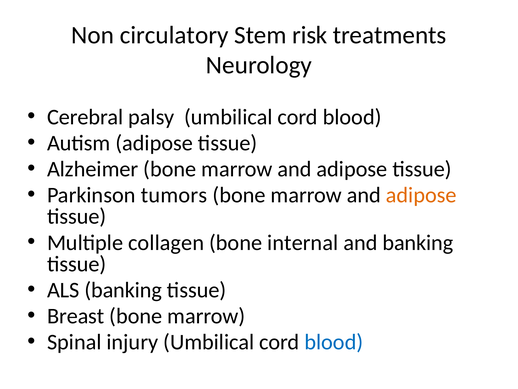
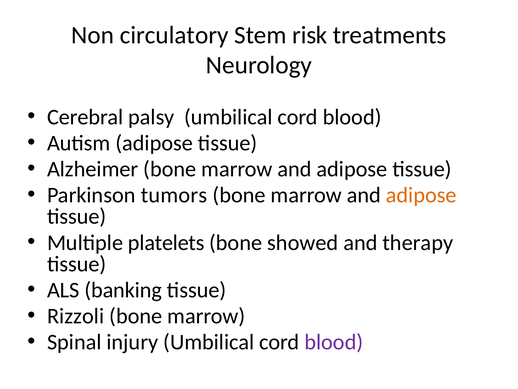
collagen: collagen -> platelets
internal: internal -> showed
and banking: banking -> therapy
Breast: Breast -> Rizzoli
blood at (334, 342) colour: blue -> purple
